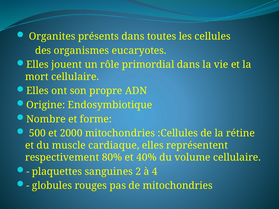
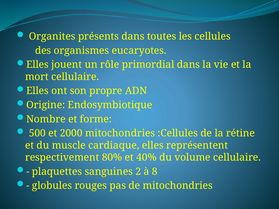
4: 4 -> 8
